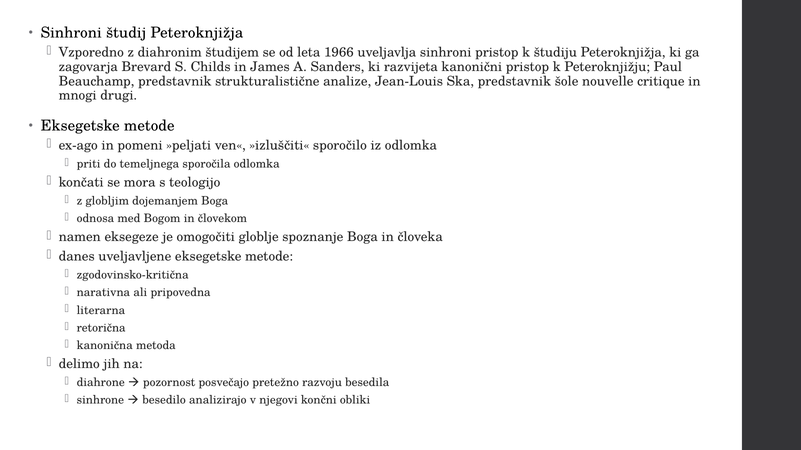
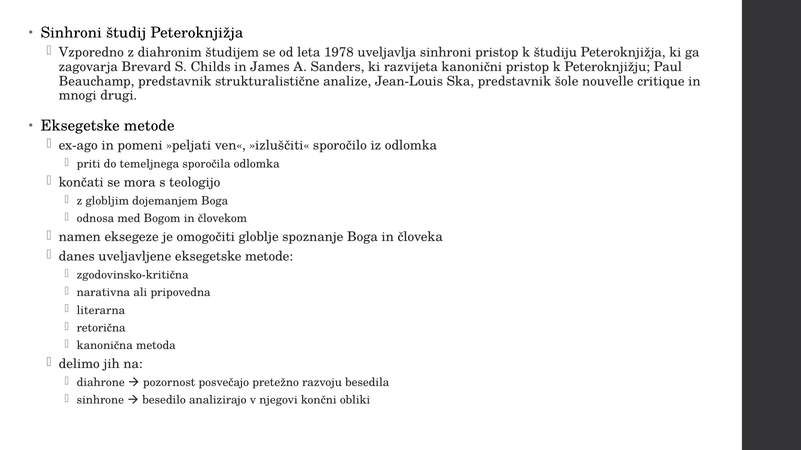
1966: 1966 -> 1978
